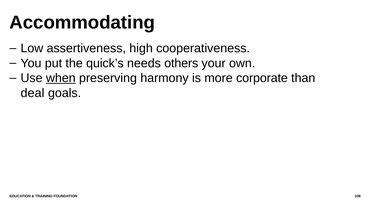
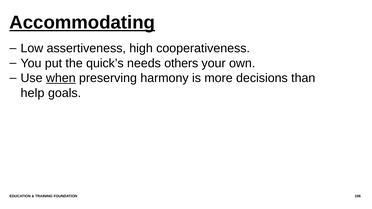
Accommodating underline: none -> present
corporate: corporate -> decisions
deal: deal -> help
